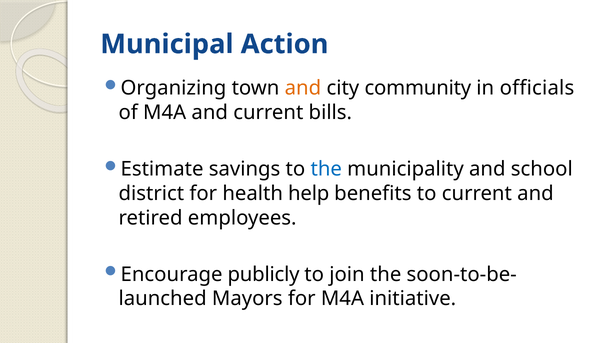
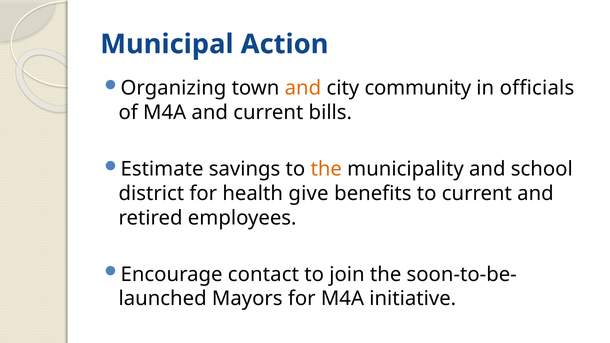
the at (326, 169) colour: blue -> orange
help: help -> give
publicly: publicly -> contact
